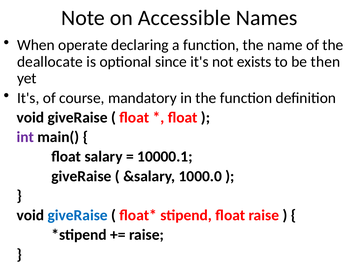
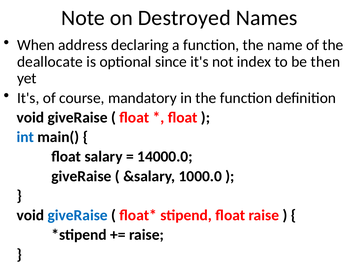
Accessible: Accessible -> Destroyed
operate: operate -> address
exists: exists -> index
int colour: purple -> blue
10000.1: 10000.1 -> 14000.0
